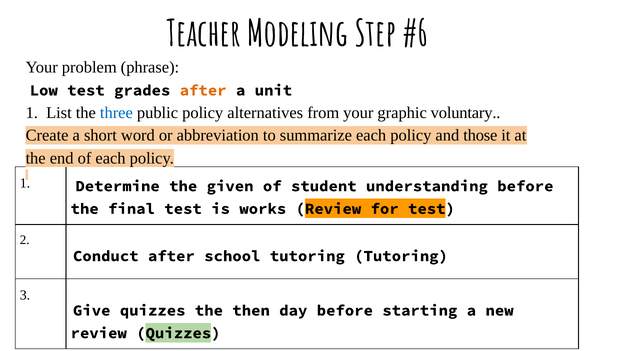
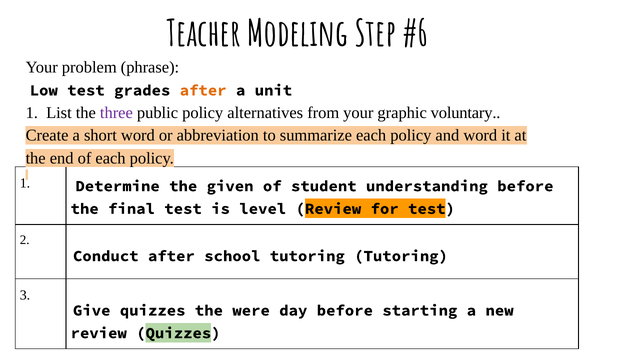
three colour: blue -> purple
and those: those -> word
works: works -> level
then: then -> were
